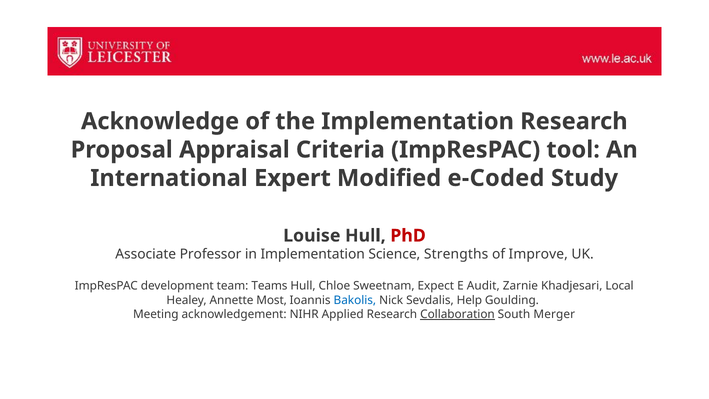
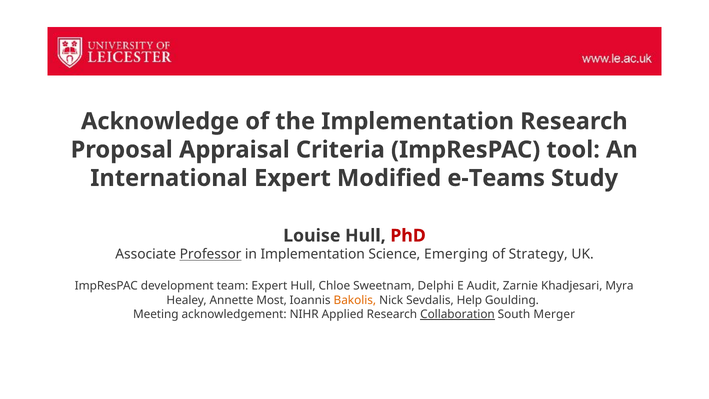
e-Coded: e-Coded -> e-Teams
Professor underline: none -> present
Strengths: Strengths -> Emerging
Improve: Improve -> Strategy
team Teams: Teams -> Expert
Expect: Expect -> Delphi
Local: Local -> Myra
Bakolis colour: blue -> orange
